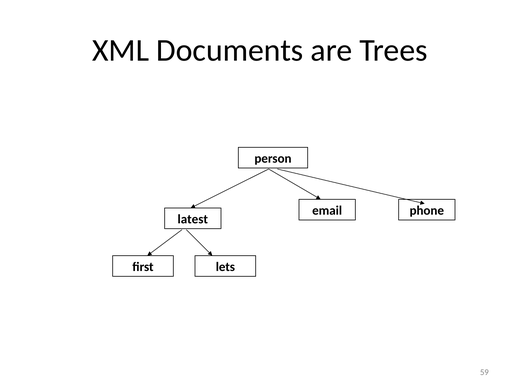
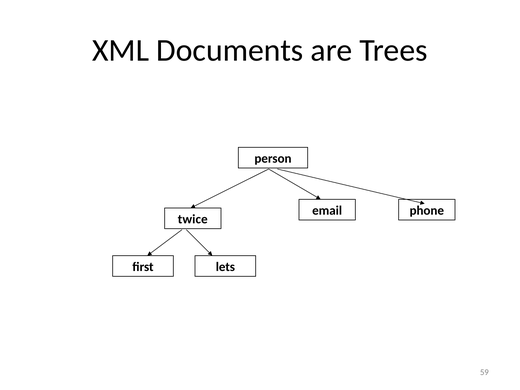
latest: latest -> twice
